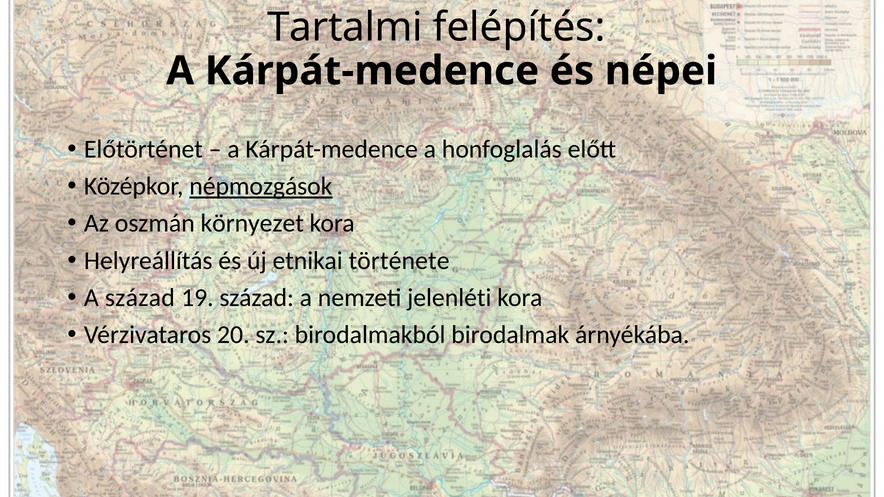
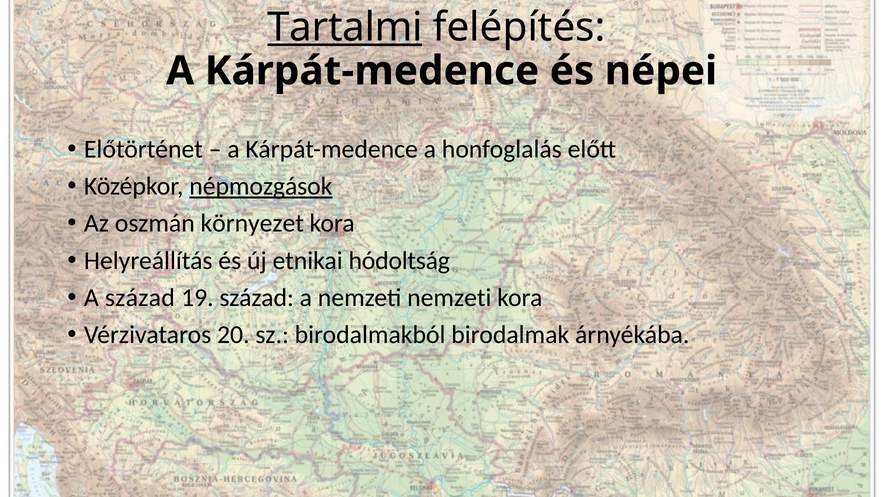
Tartalmi underline: none -> present
története: története -> hódoltság
nemzeti jelenléti: jelenléti -> nemzeti
